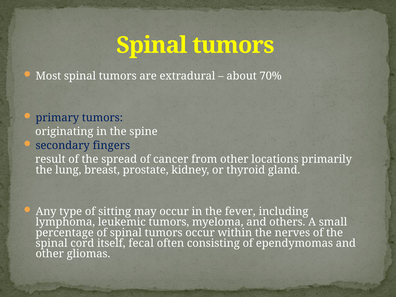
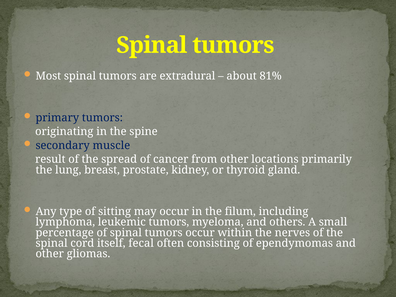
70%: 70% -> 81%
fingers: fingers -> muscle
fever: fever -> filum
